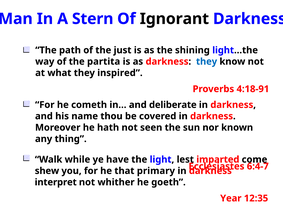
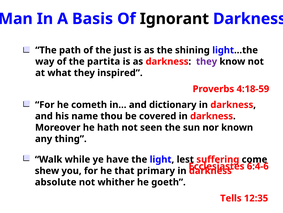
Stern: Stern -> Basis
they at (207, 61) colour: blue -> purple
4:18-91: 4:18-91 -> 4:18-59
deliberate: deliberate -> dictionary
imparted: imparted -> suffering
6:4-7: 6:4-7 -> 6:4-6
interpret: interpret -> absolute
Year: Year -> Tells
